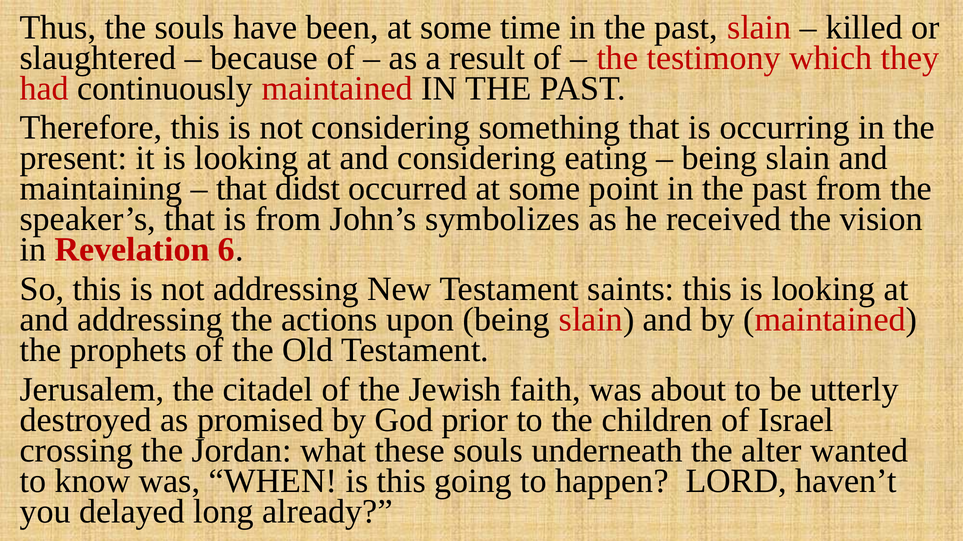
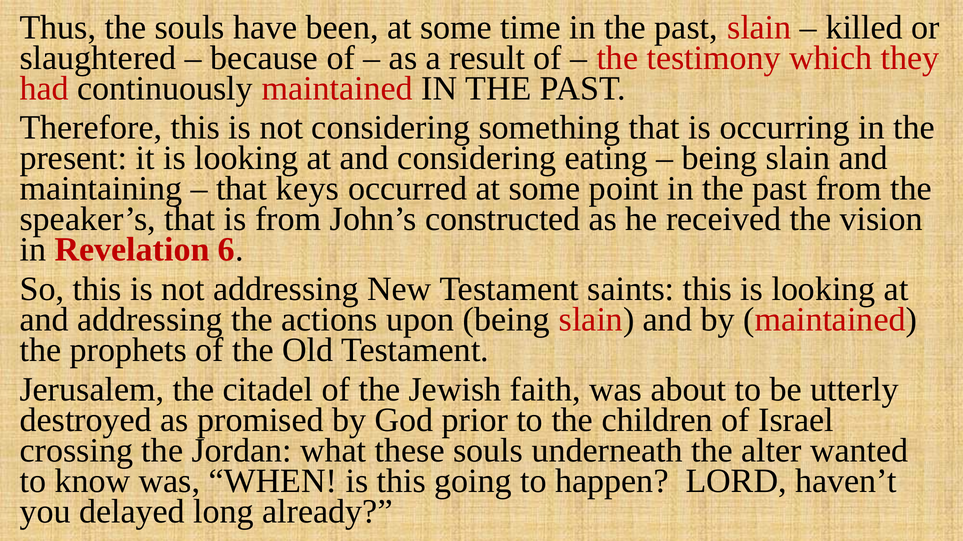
didst: didst -> keys
symbolizes: symbolizes -> constructed
